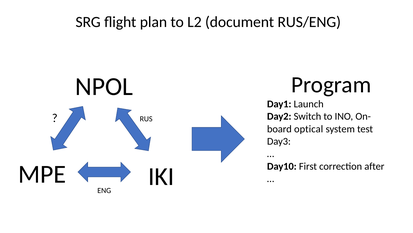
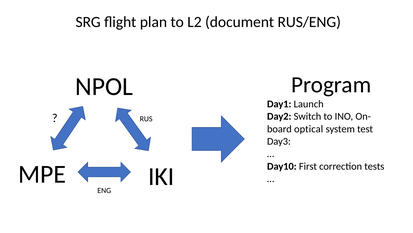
after: after -> tests
